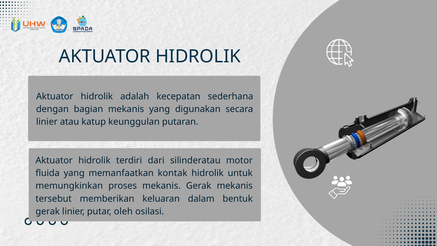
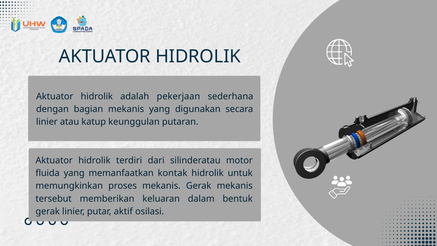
kecepatan: kecepatan -> pekerjaan
oleh: oleh -> aktif
